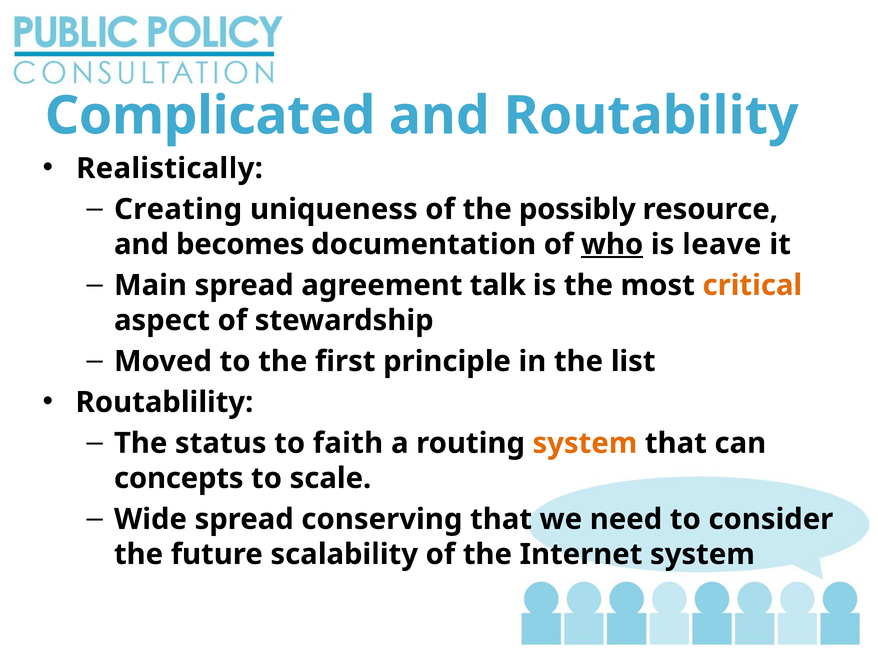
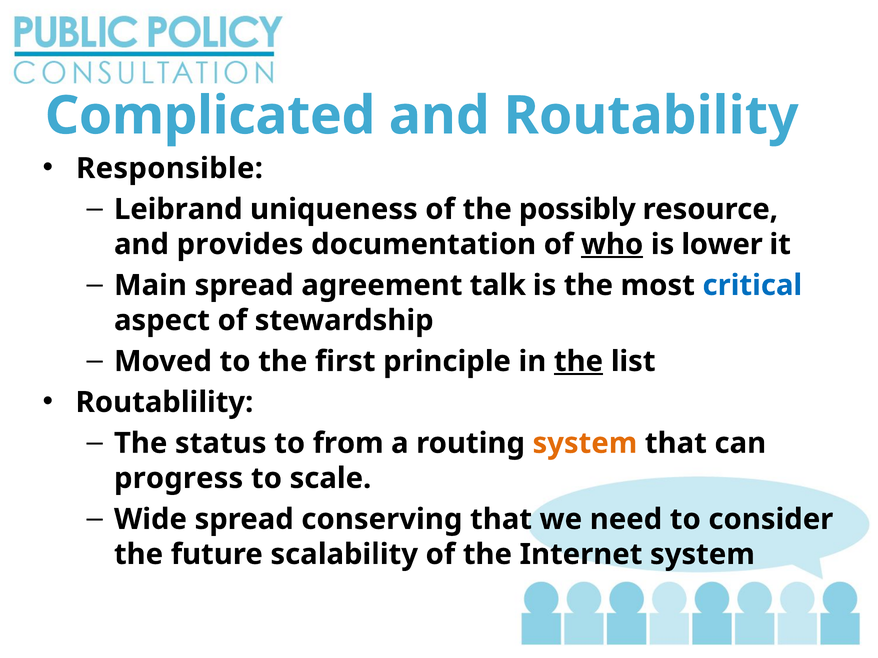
Realistically: Realistically -> Responsible
Creating: Creating -> Leibrand
becomes: becomes -> provides
leave: leave -> lower
critical colour: orange -> blue
the at (578, 362) underline: none -> present
faith: faith -> from
concepts: concepts -> progress
